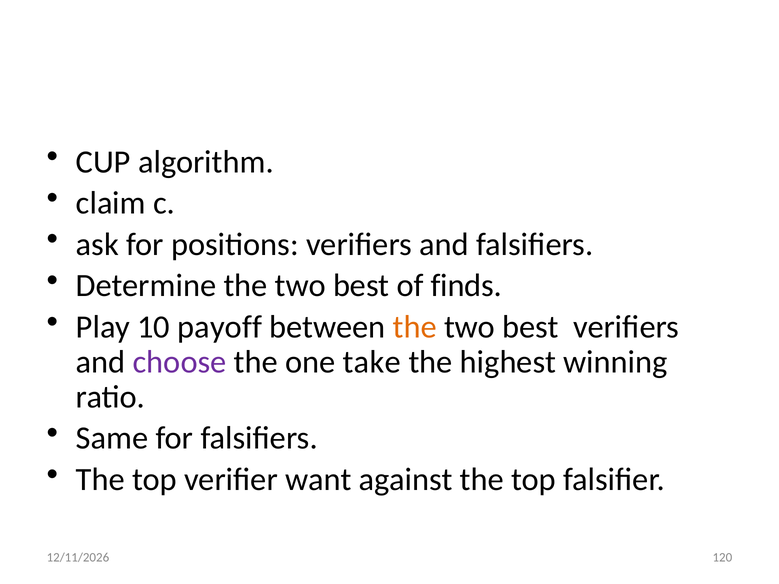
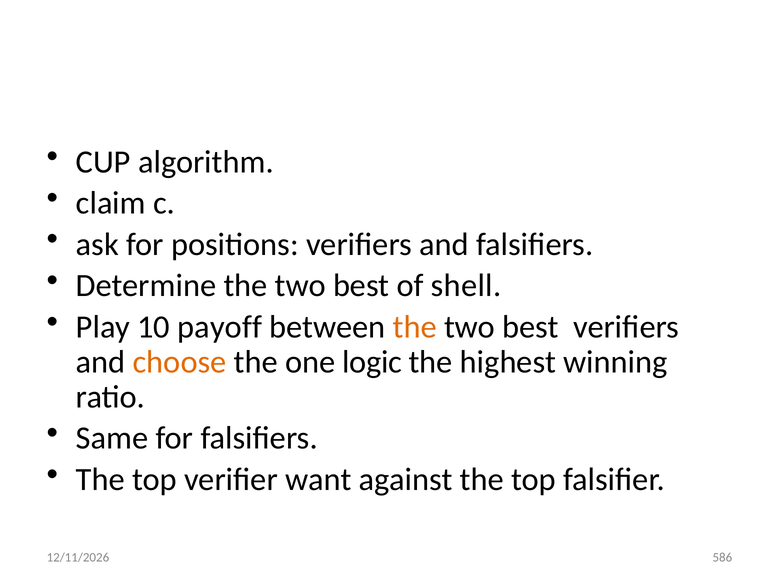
finds: finds -> shell
choose colour: purple -> orange
take: take -> logic
120: 120 -> 586
